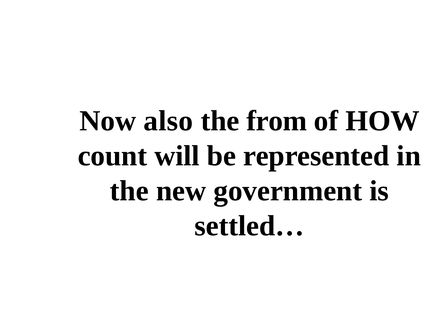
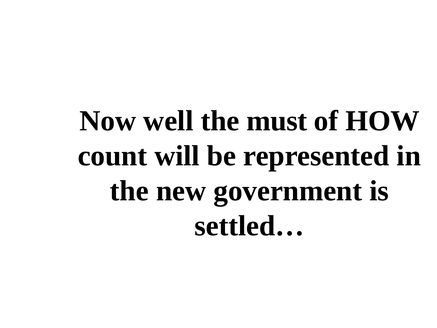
also: also -> well
from: from -> must
